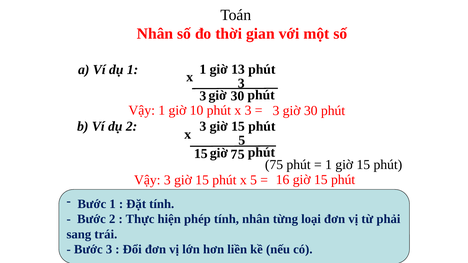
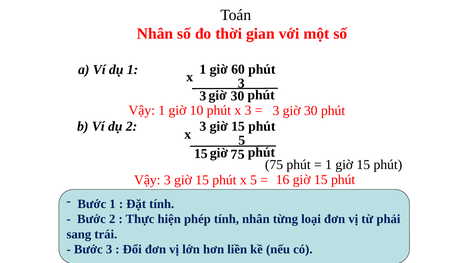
13: 13 -> 60
